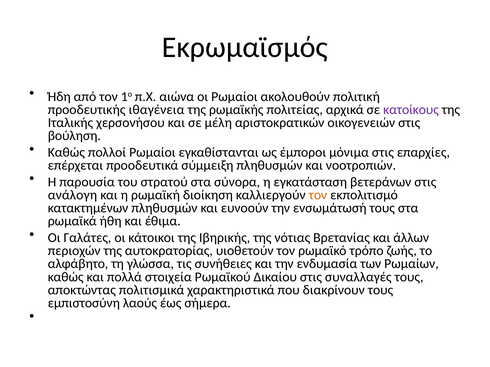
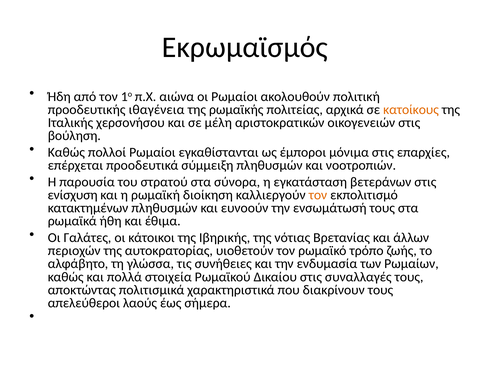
κατοίκους colour: purple -> orange
ανάλογη: ανάλογη -> ενίσχυση
εμπιστοσύνη: εμπιστοσύνη -> απελεύθεροι
